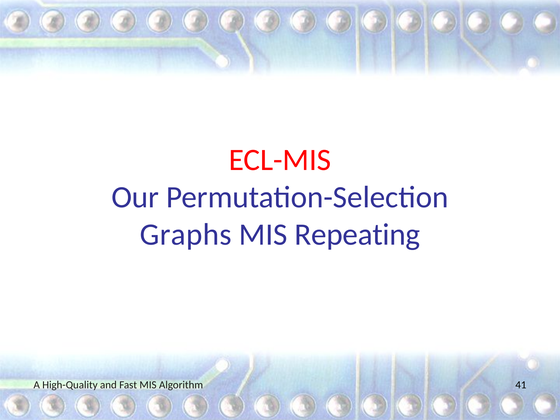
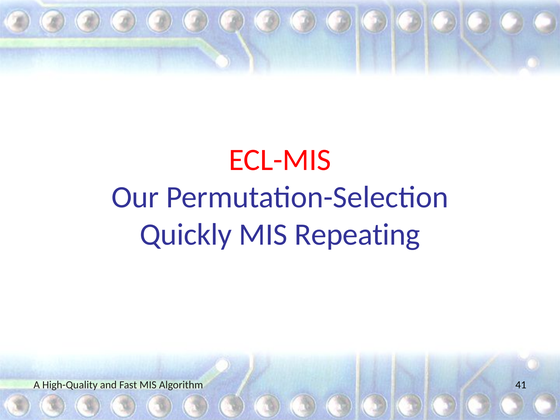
Graphs: Graphs -> Quickly
